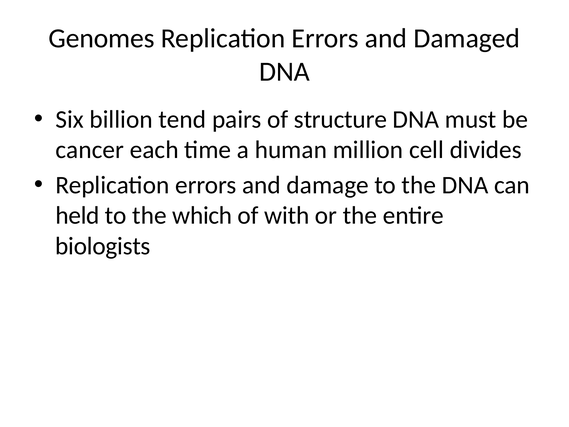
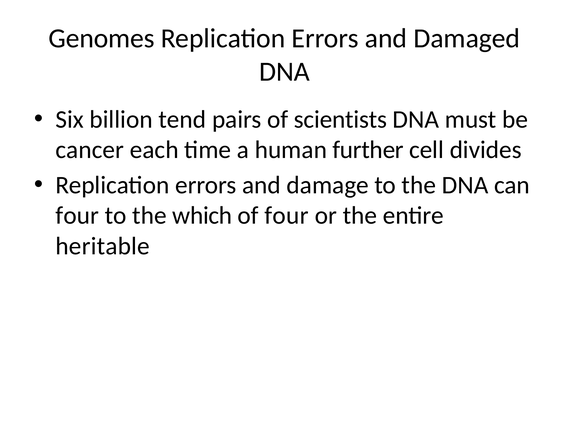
structure: structure -> scientists
million: million -> further
held at (78, 215): held -> four
of with: with -> four
biologists: biologists -> heritable
